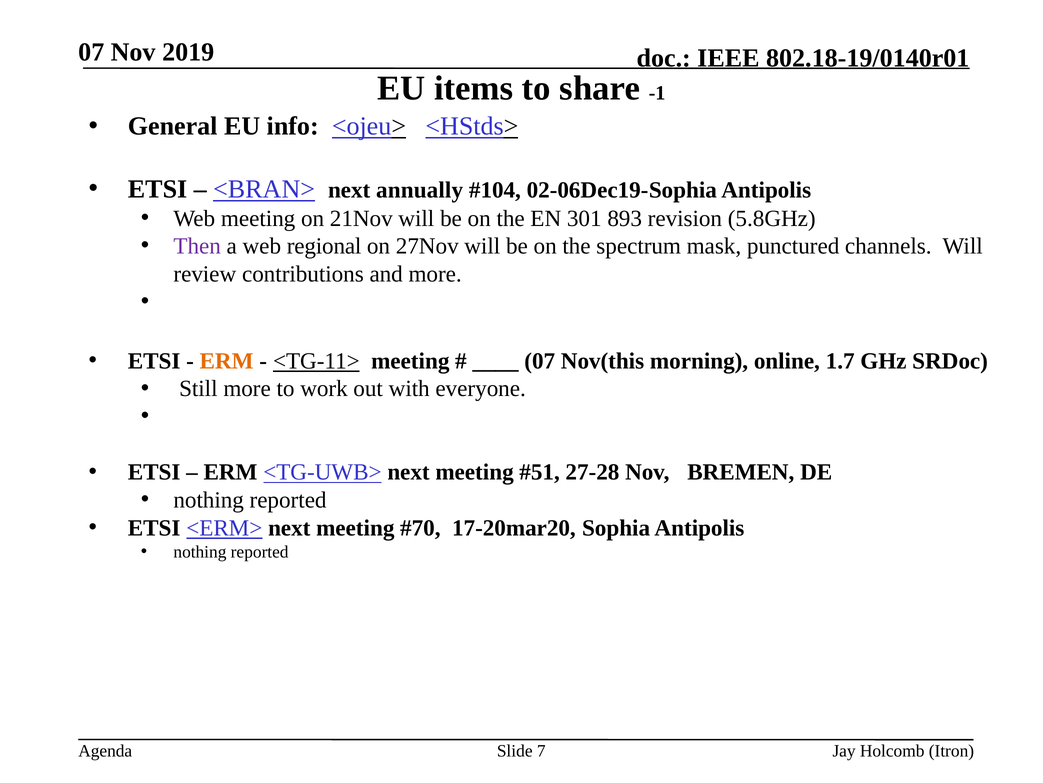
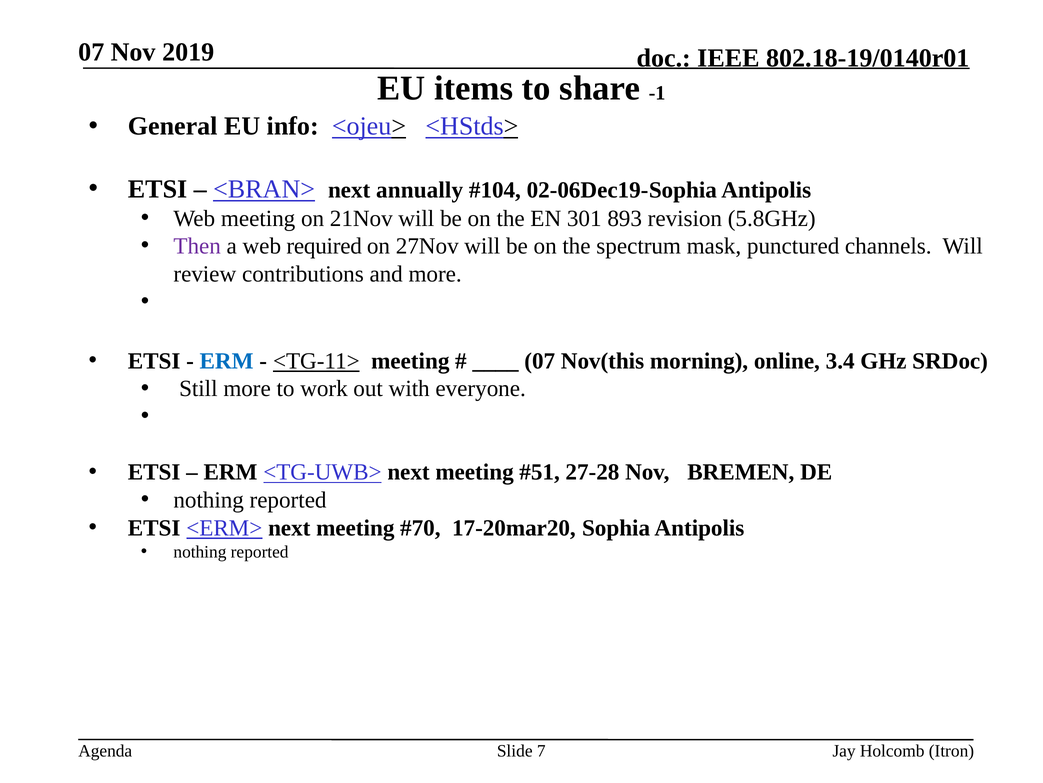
regional: regional -> required
ERM at (227, 361) colour: orange -> blue
1.7: 1.7 -> 3.4
